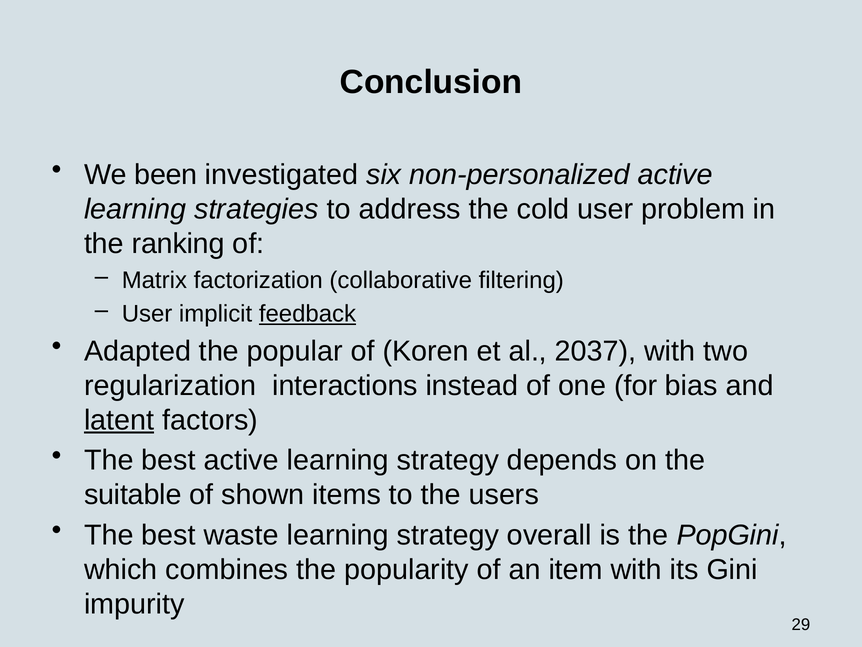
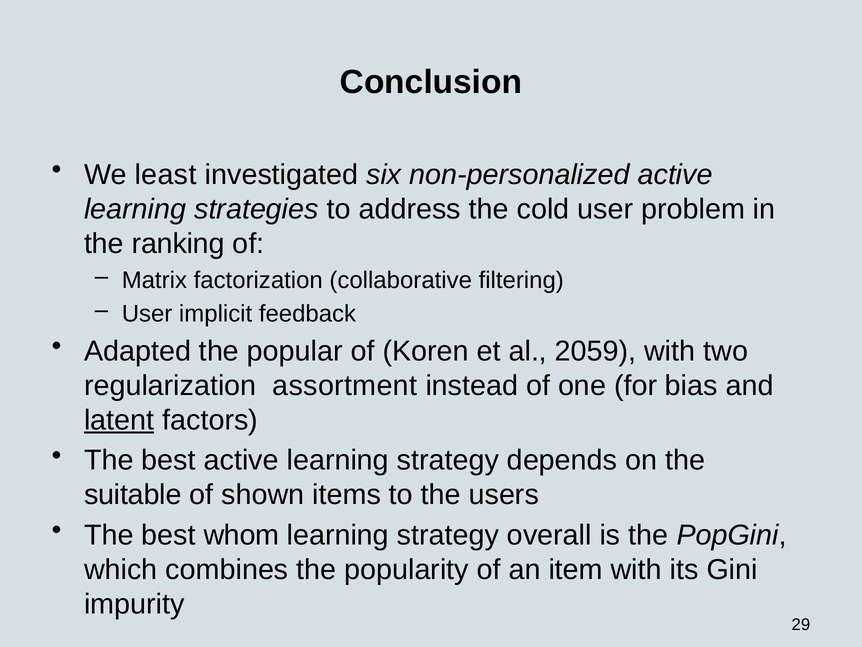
been: been -> least
feedback underline: present -> none
2037: 2037 -> 2059
interactions: interactions -> assortment
waste: waste -> whom
